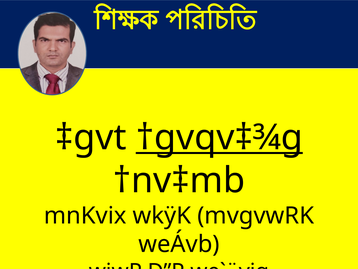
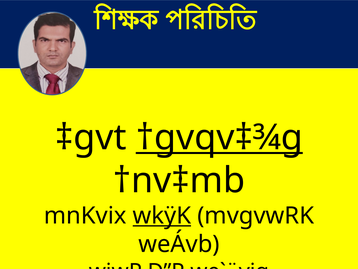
wkÿK underline: none -> present
